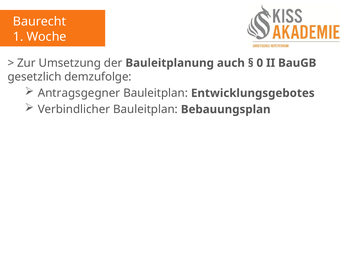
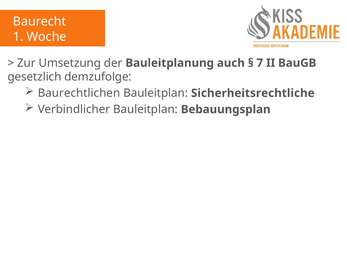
0: 0 -> 7
Antragsgegner: Antragsgegner -> Baurechtlichen
Entwicklungsgebotes: Entwicklungsgebotes -> Sicherheitsrechtliche
